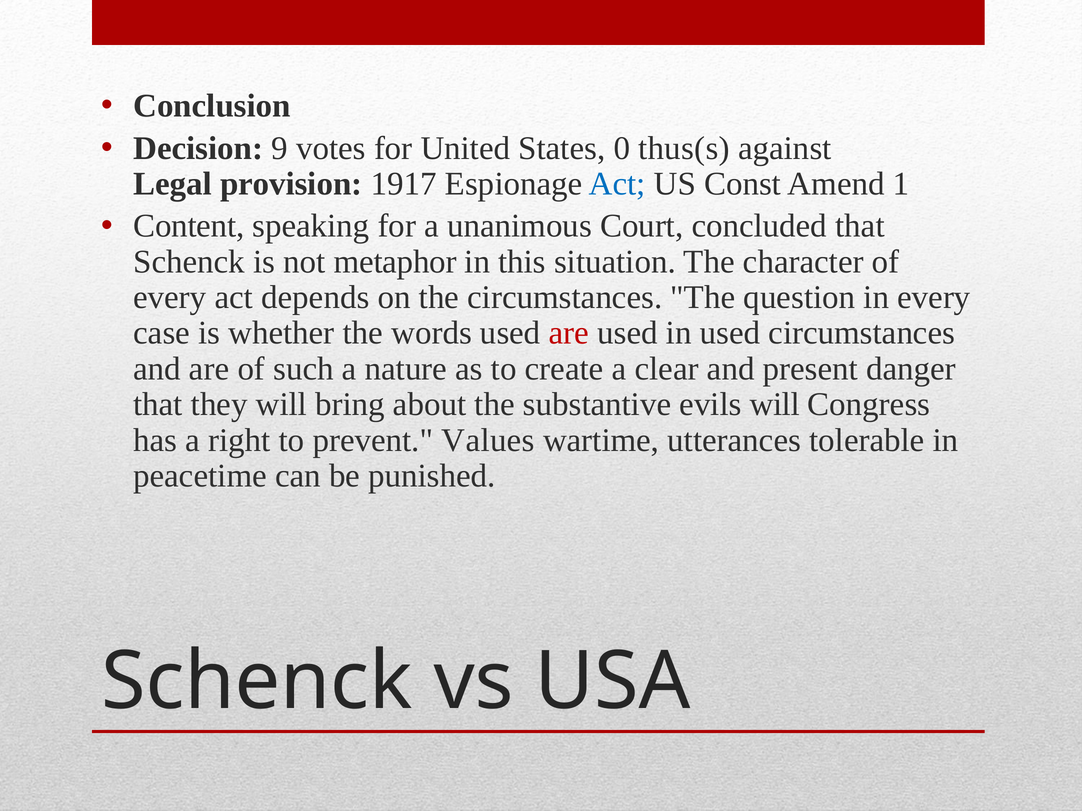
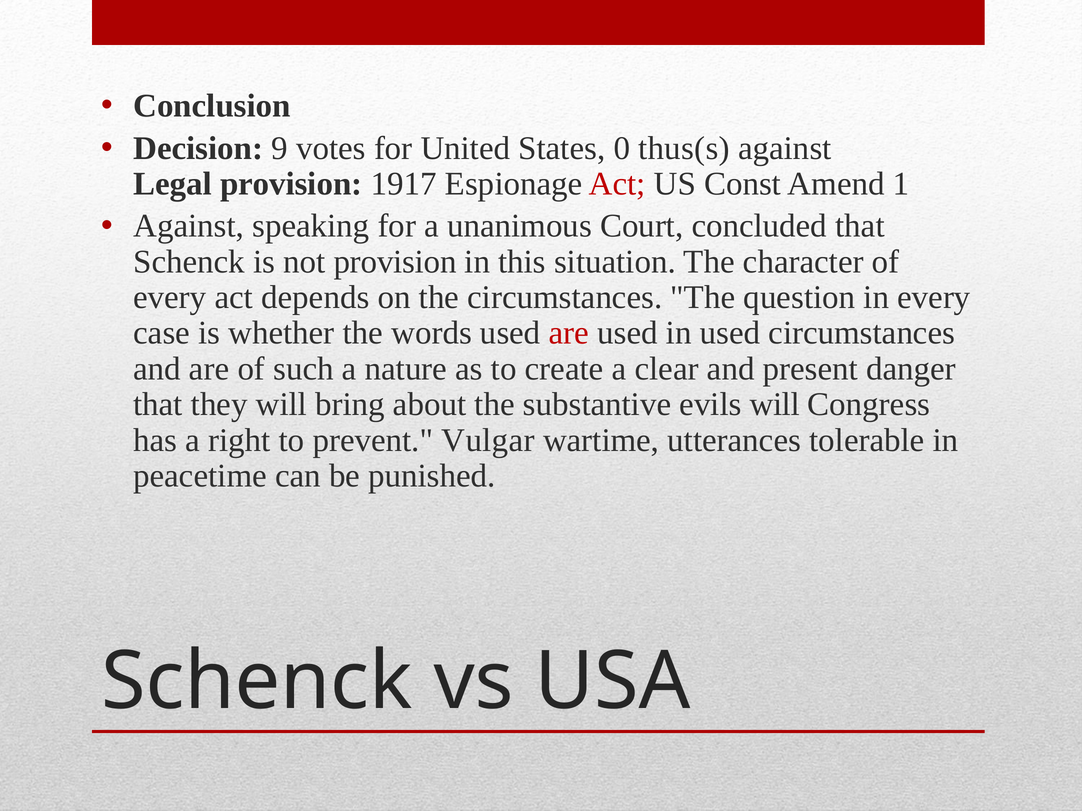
Act at (617, 184) colour: blue -> red
Content at (189, 226): Content -> Against
not metaphor: metaphor -> provision
Values: Values -> Vulgar
